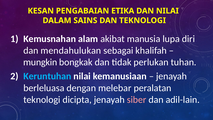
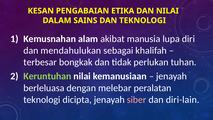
mungkin: mungkin -> terbesar
Keruntuhan colour: light blue -> light green
adil-lain: adil-lain -> diri-lain
